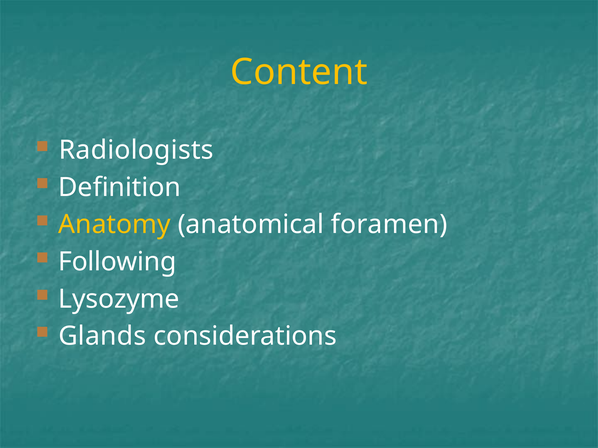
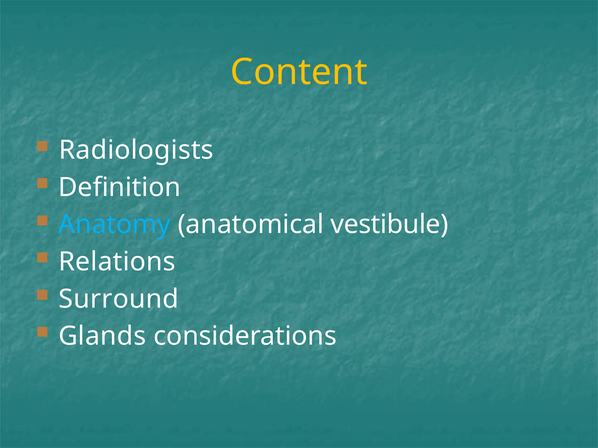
Anatomy colour: yellow -> light blue
foramen: foramen -> vestibule
Following: Following -> Relations
Lysozyme: Lysozyme -> Surround
